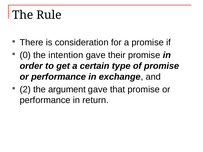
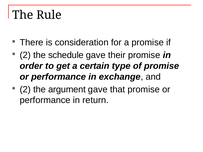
0 at (25, 55): 0 -> 2
intention: intention -> schedule
